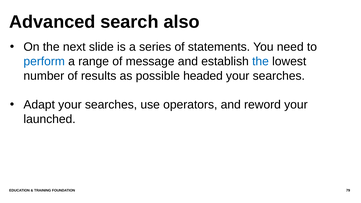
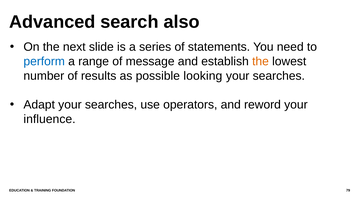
the at (260, 61) colour: blue -> orange
headed: headed -> looking
launched: launched -> influence
